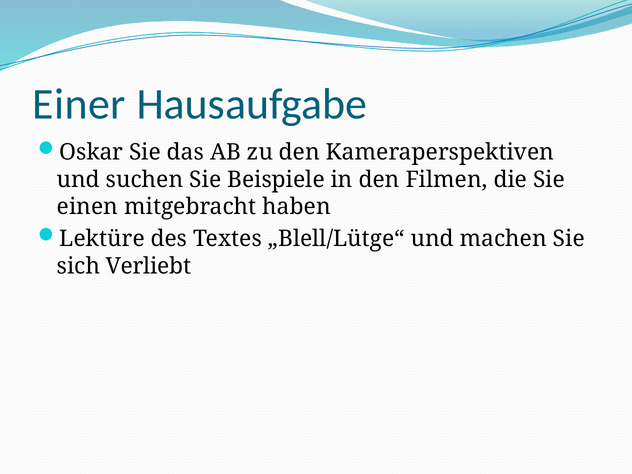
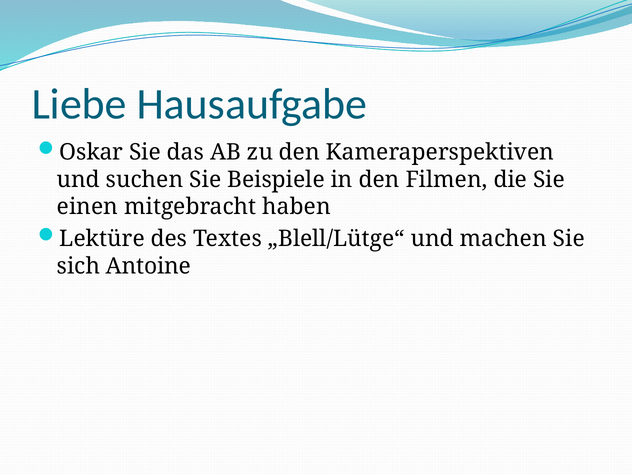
Einer: Einer -> Liebe
Verliebt: Verliebt -> Antoine
